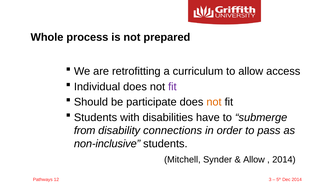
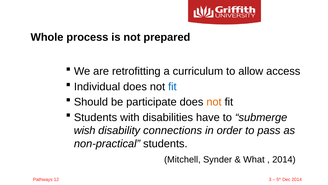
fit at (172, 86) colour: purple -> blue
from: from -> wish
non-inclusive: non-inclusive -> non-practical
Allow at (254, 159): Allow -> What
